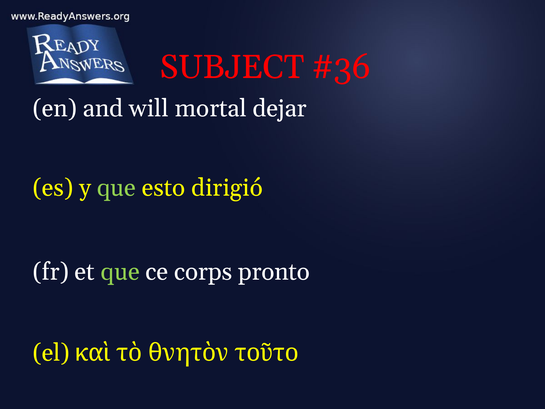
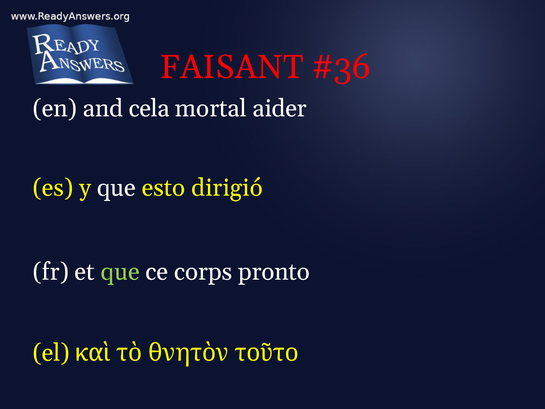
SUBJECT: SUBJECT -> FAISANT
will: will -> cela
dejar: dejar -> aider
que at (116, 188) colour: light green -> white
